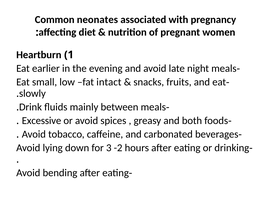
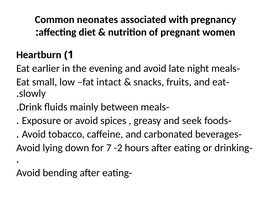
Excessive: Excessive -> Exposure
both: both -> seek
3: 3 -> 7
